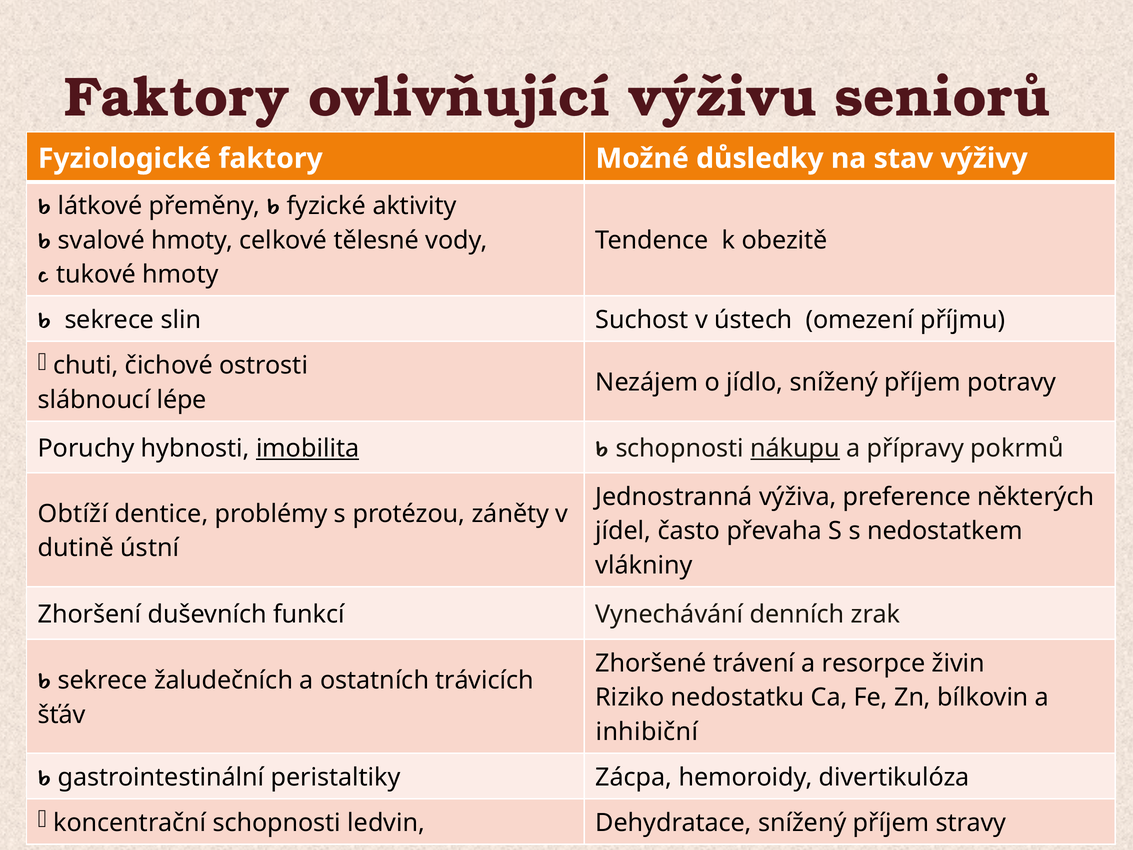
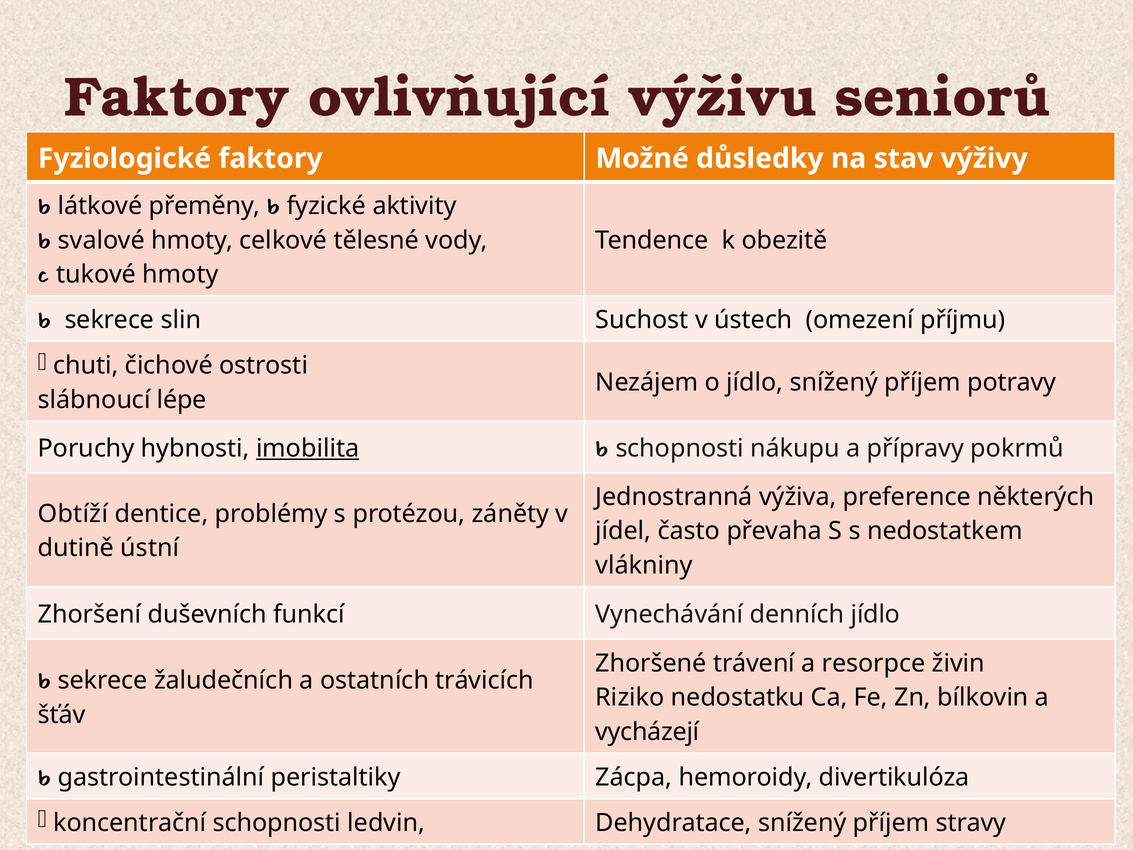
nákupu underline: present -> none
denních zrak: zrak -> jídlo
inhibiční: inhibiční -> vycházejí
